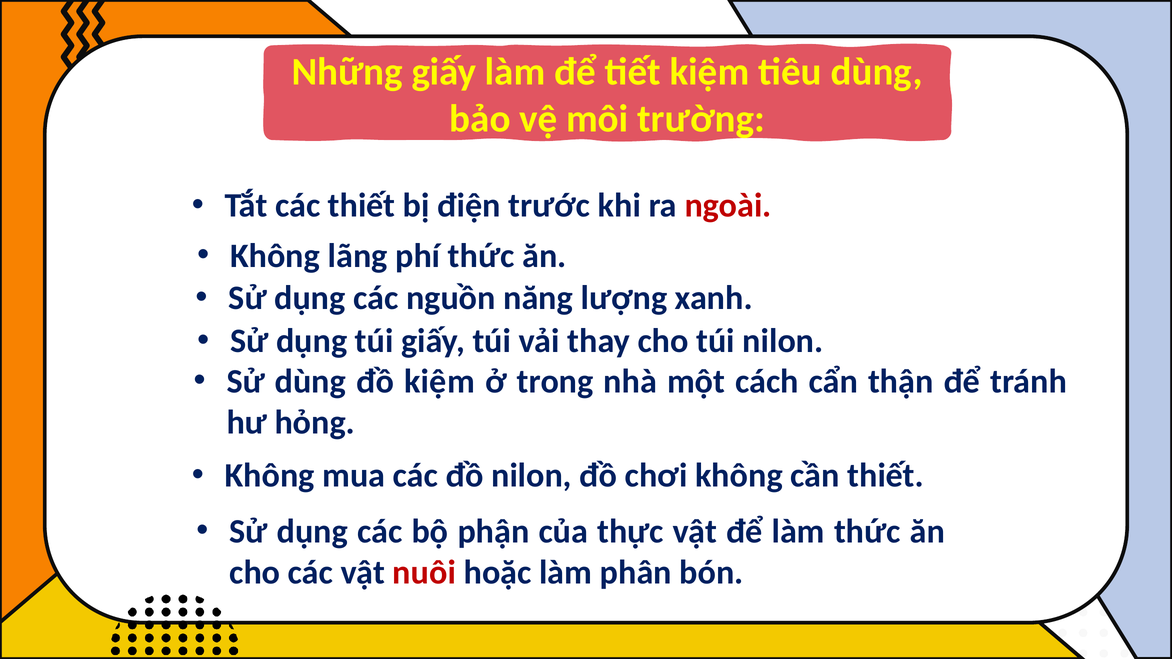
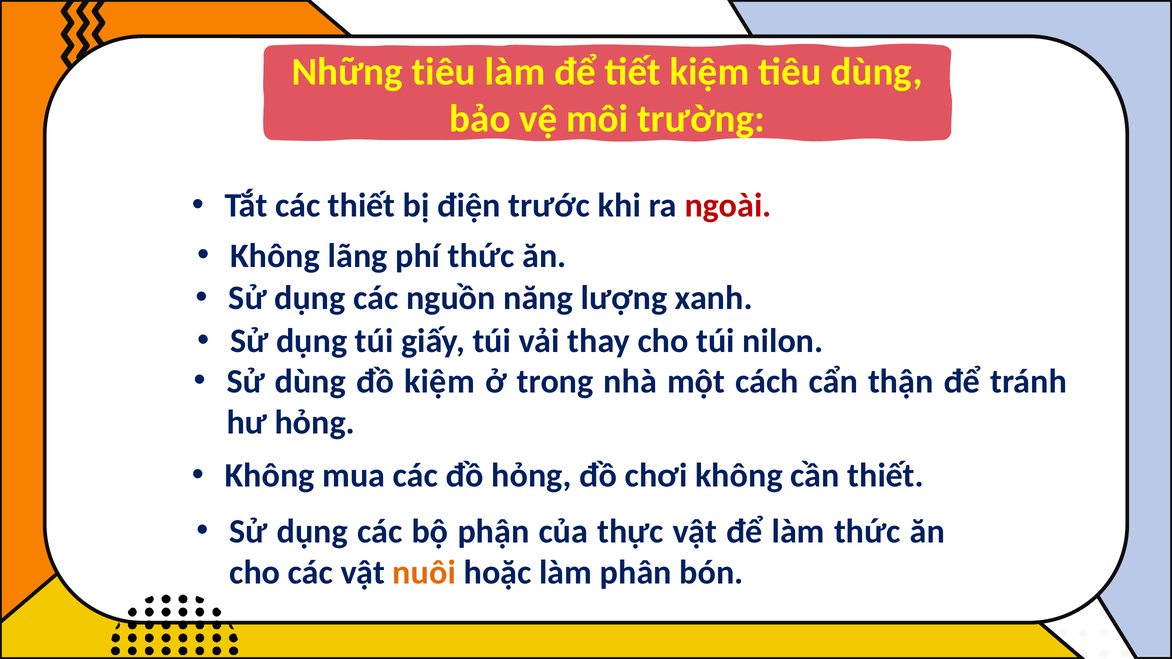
Những giấy: giấy -> tiêu
đồ nilon: nilon -> hỏng
nuôi colour: red -> orange
